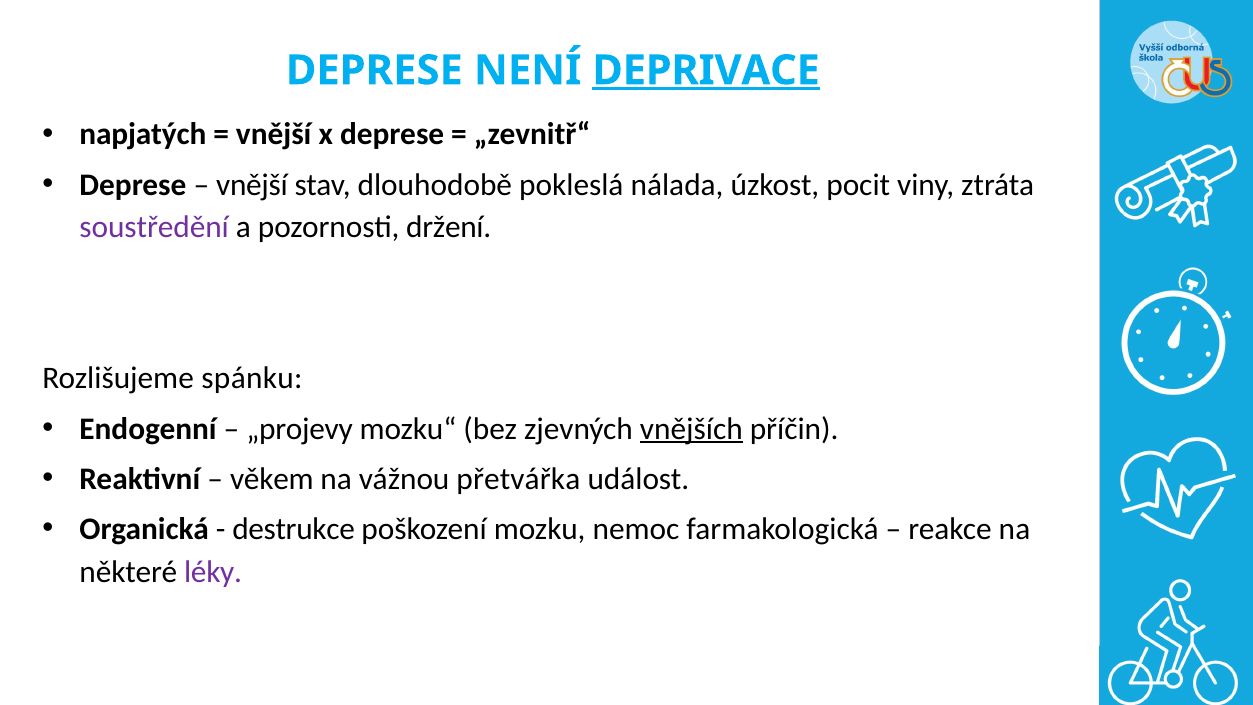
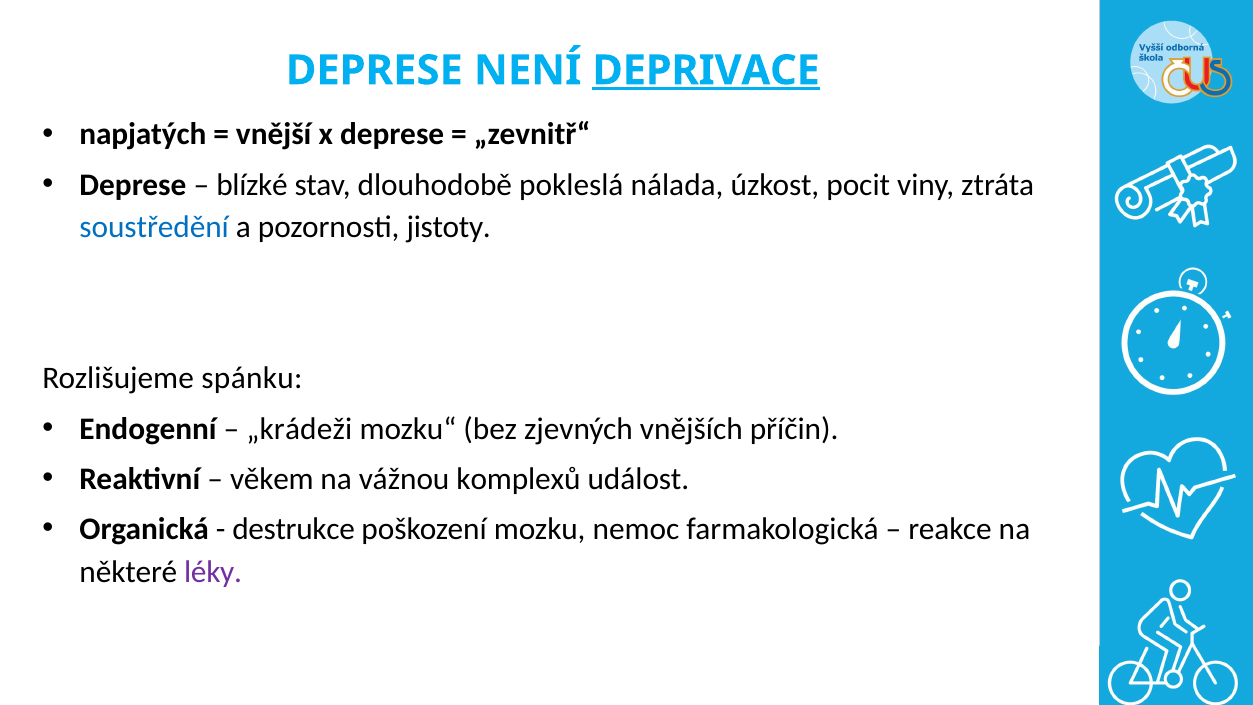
vnější at (252, 185): vnější -> blízké
soustředění colour: purple -> blue
držení: držení -> jistoty
„projevy: „projevy -> „krádeži
vnějších underline: present -> none
přetvářka: přetvářka -> komplexů
